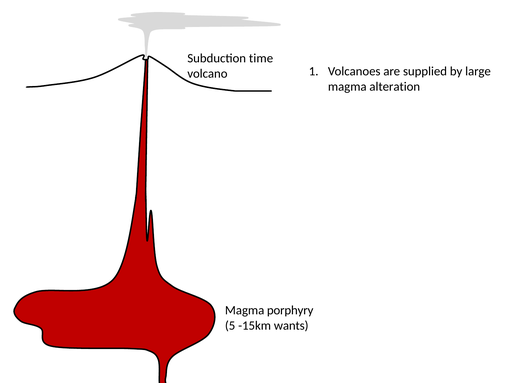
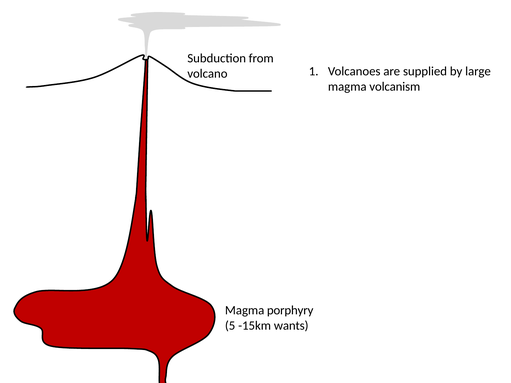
time: time -> from
alteration: alteration -> volcanism
